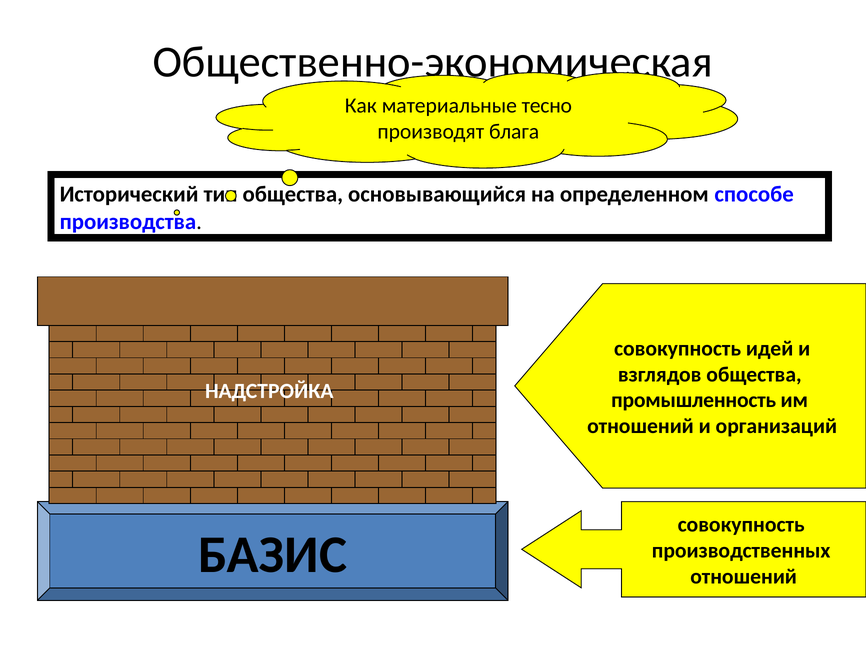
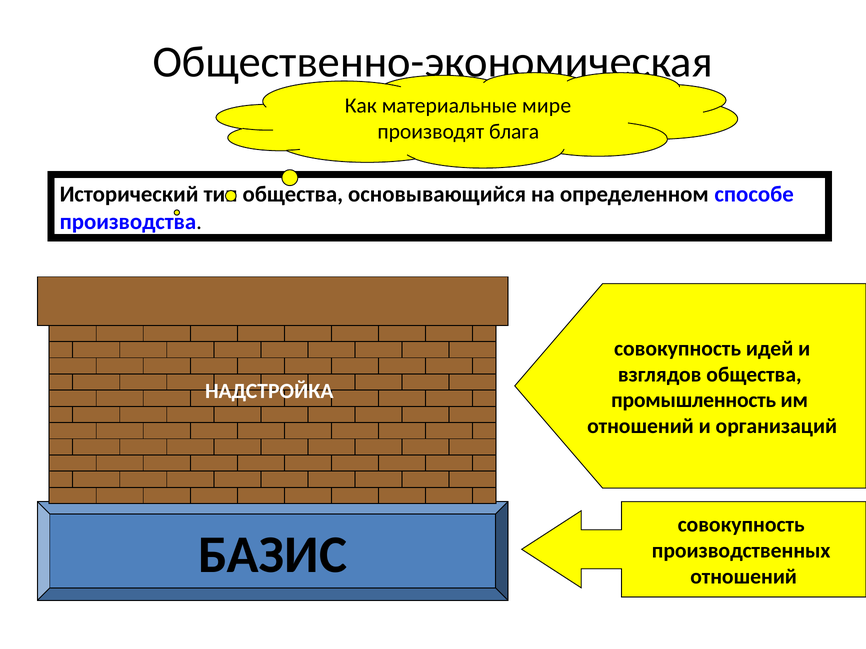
тесно: тесно -> мире
